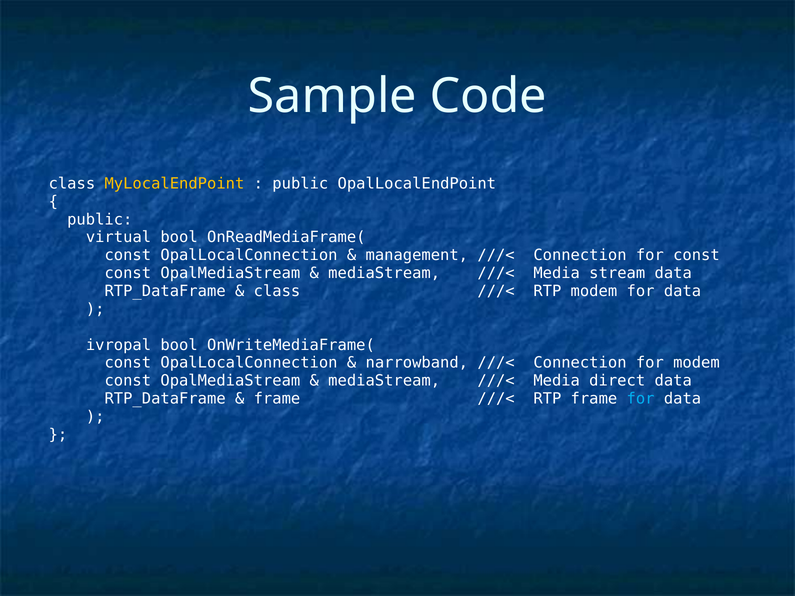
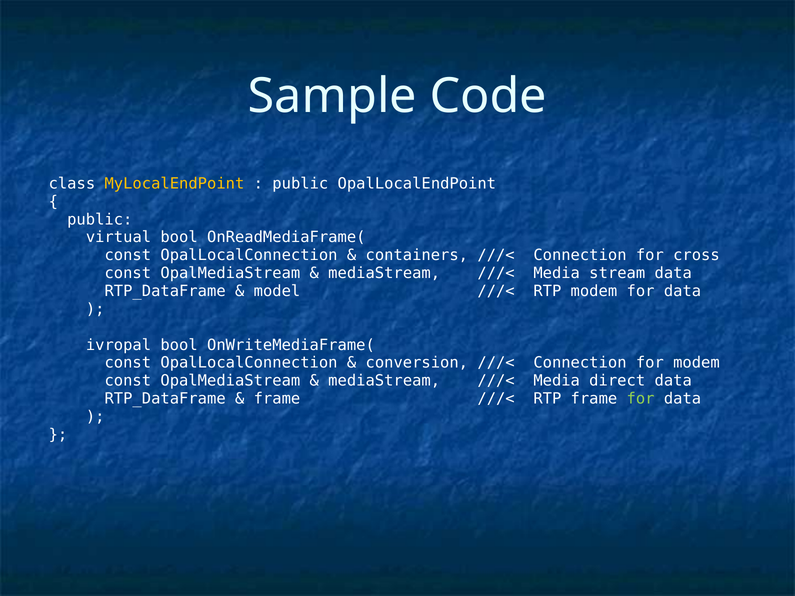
management: management -> containers
for const: const -> cross
class at (277, 291): class -> model
narrowband: narrowband -> conversion
for at (641, 399) colour: light blue -> light green
